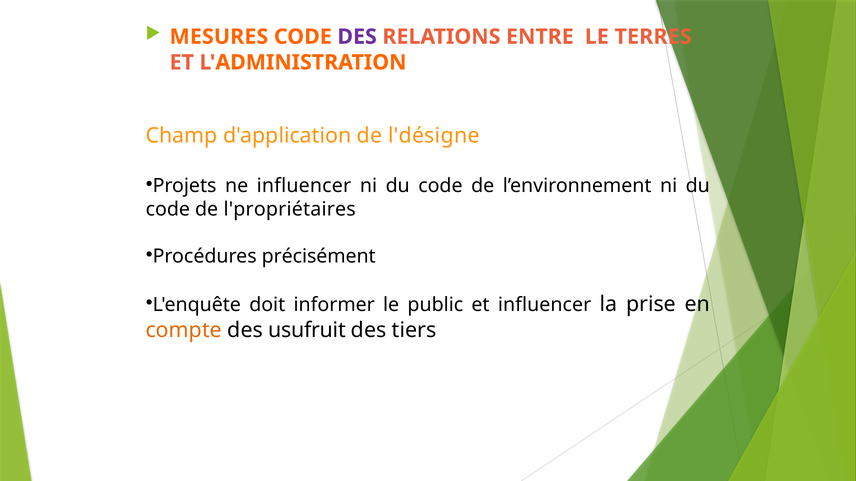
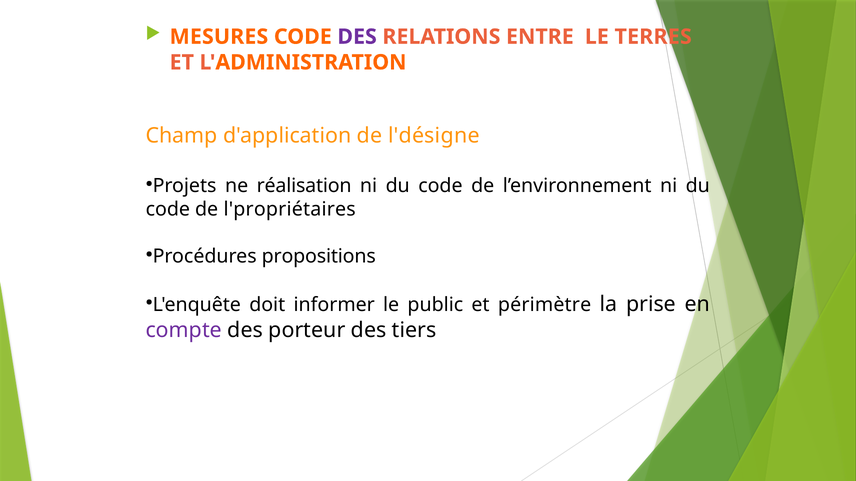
ne influencer: influencer -> réalisation
précisément: précisément -> propositions
et influencer: influencer -> périmètre
compte colour: orange -> purple
usufruit: usufruit -> porteur
